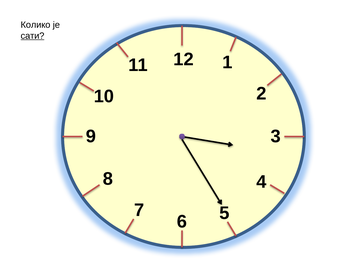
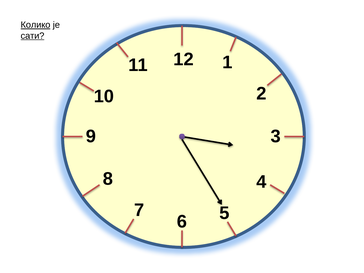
Колико underline: none -> present
